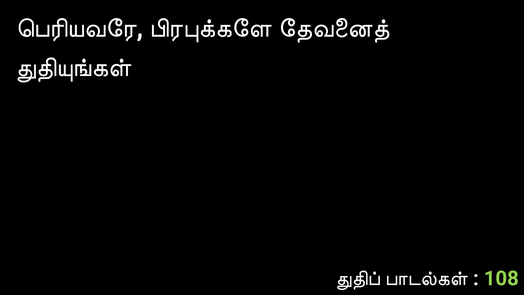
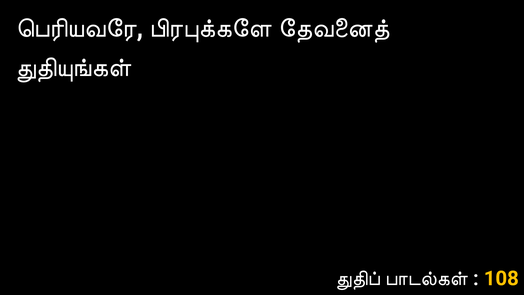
108 colour: light green -> yellow
